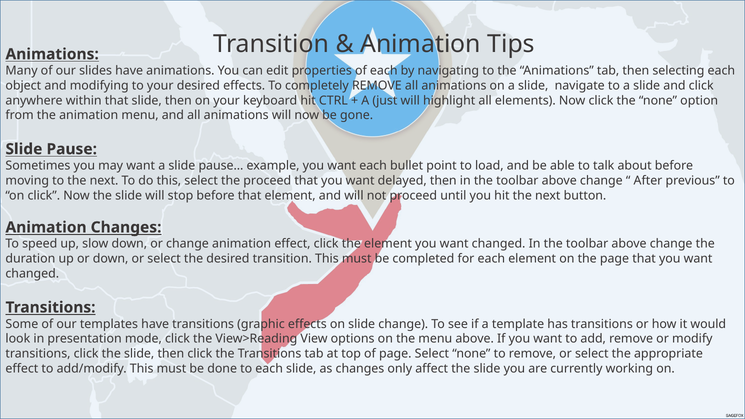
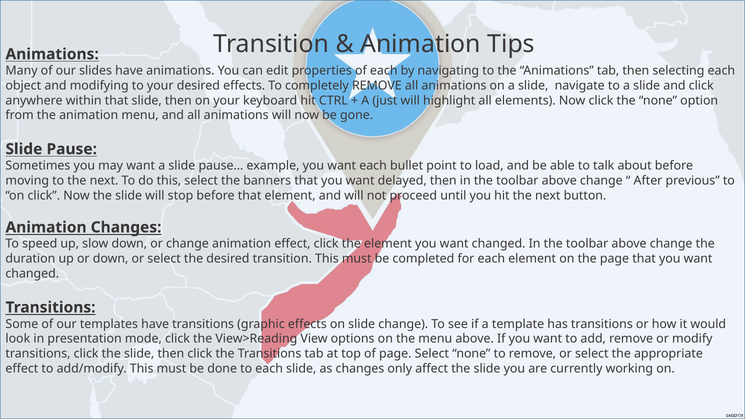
the proceed: proceed -> banners
